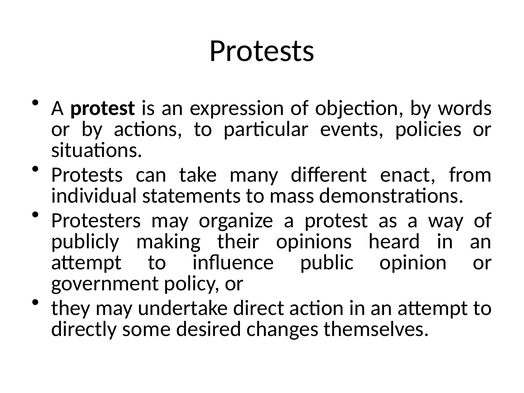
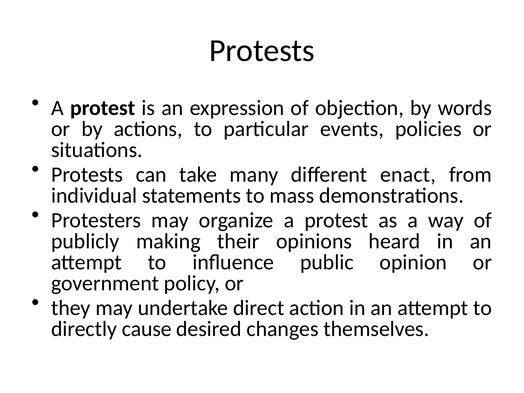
some: some -> cause
